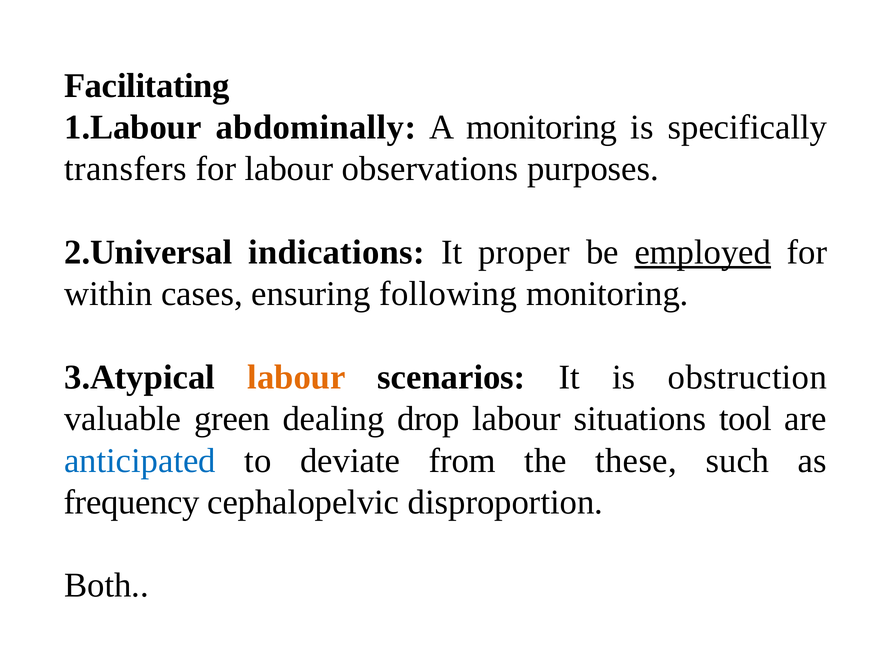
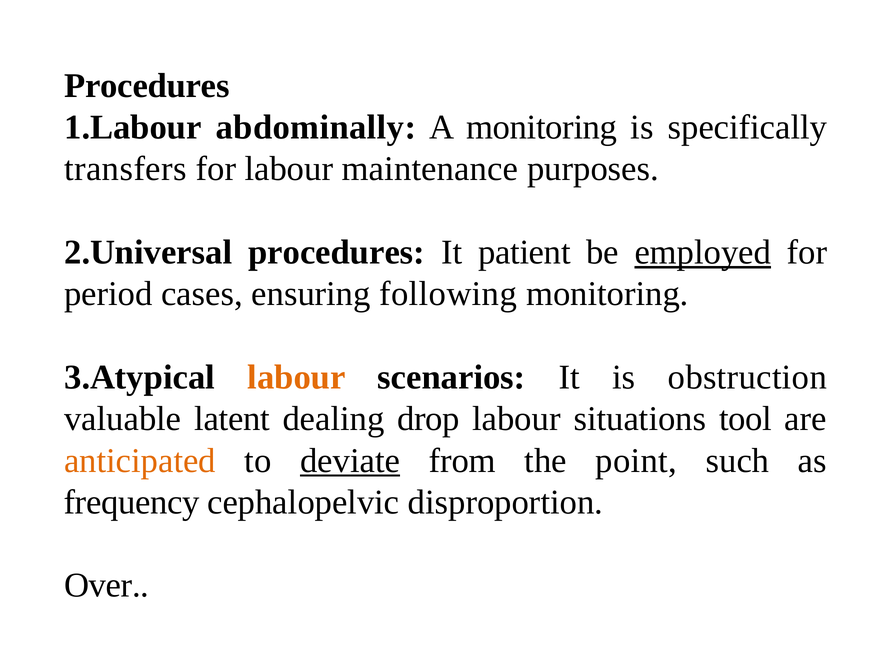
Facilitating at (147, 86): Facilitating -> Procedures
observations: observations -> maintenance
indications at (336, 252): indications -> procedures
proper: proper -> patient
within: within -> period
green: green -> latent
anticipated colour: blue -> orange
deviate underline: none -> present
these: these -> point
Both: Both -> Over
